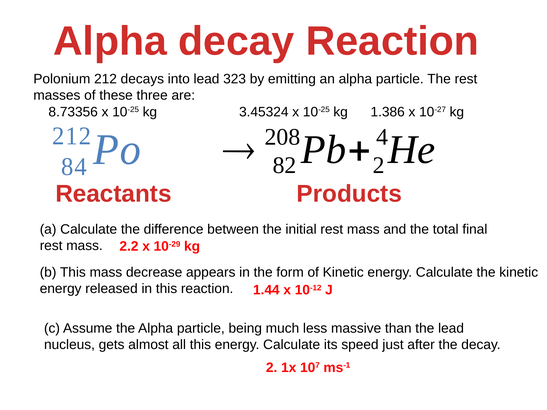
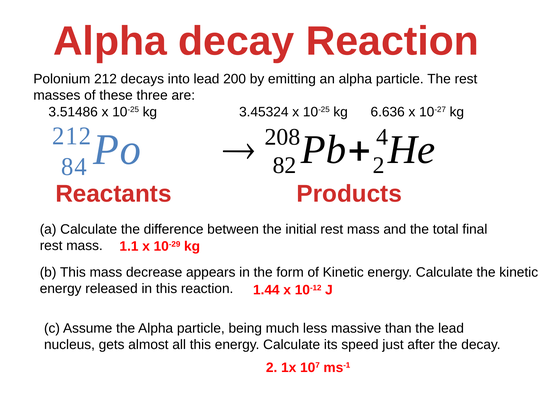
323: 323 -> 200
8.73356: 8.73356 -> 3.51486
1.386: 1.386 -> 6.636
2.2: 2.2 -> 1.1
